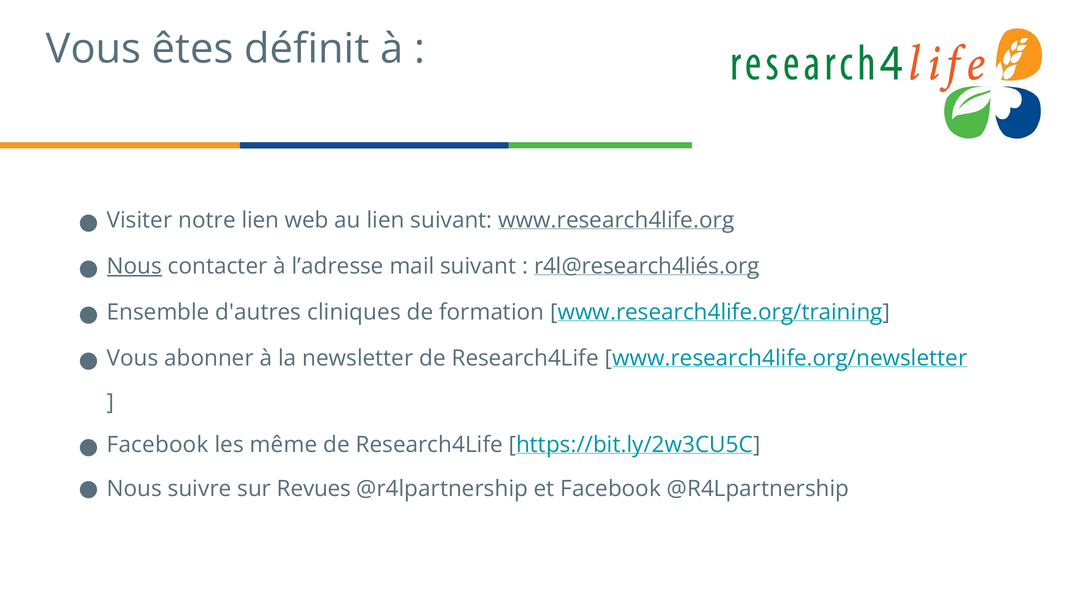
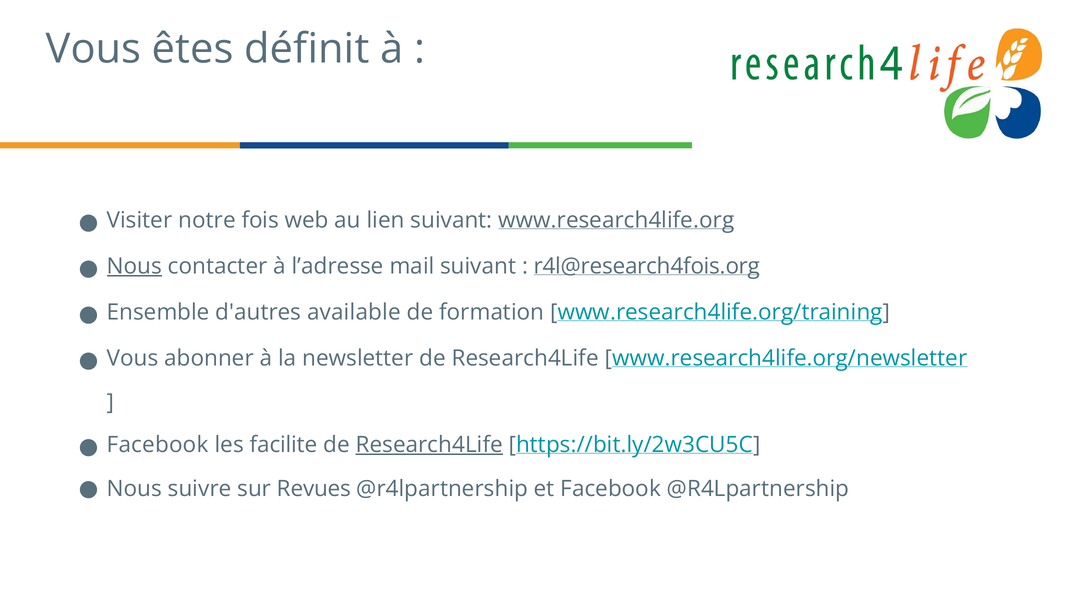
notre lien: lien -> fois
r4l@research4liés.org: r4l@research4liés.org -> r4l@research4fois.org
cliniques: cliniques -> available
même: même -> facilite
Research4Life at (429, 445) underline: none -> present
